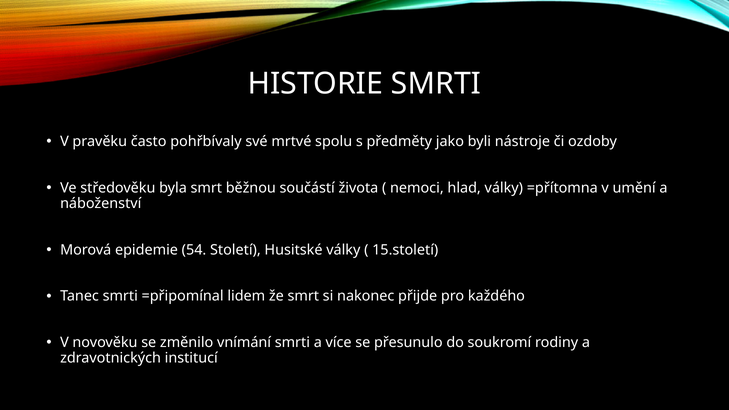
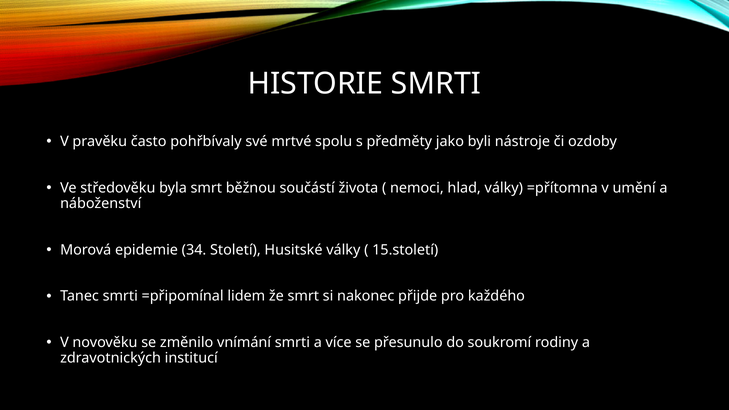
54: 54 -> 34
